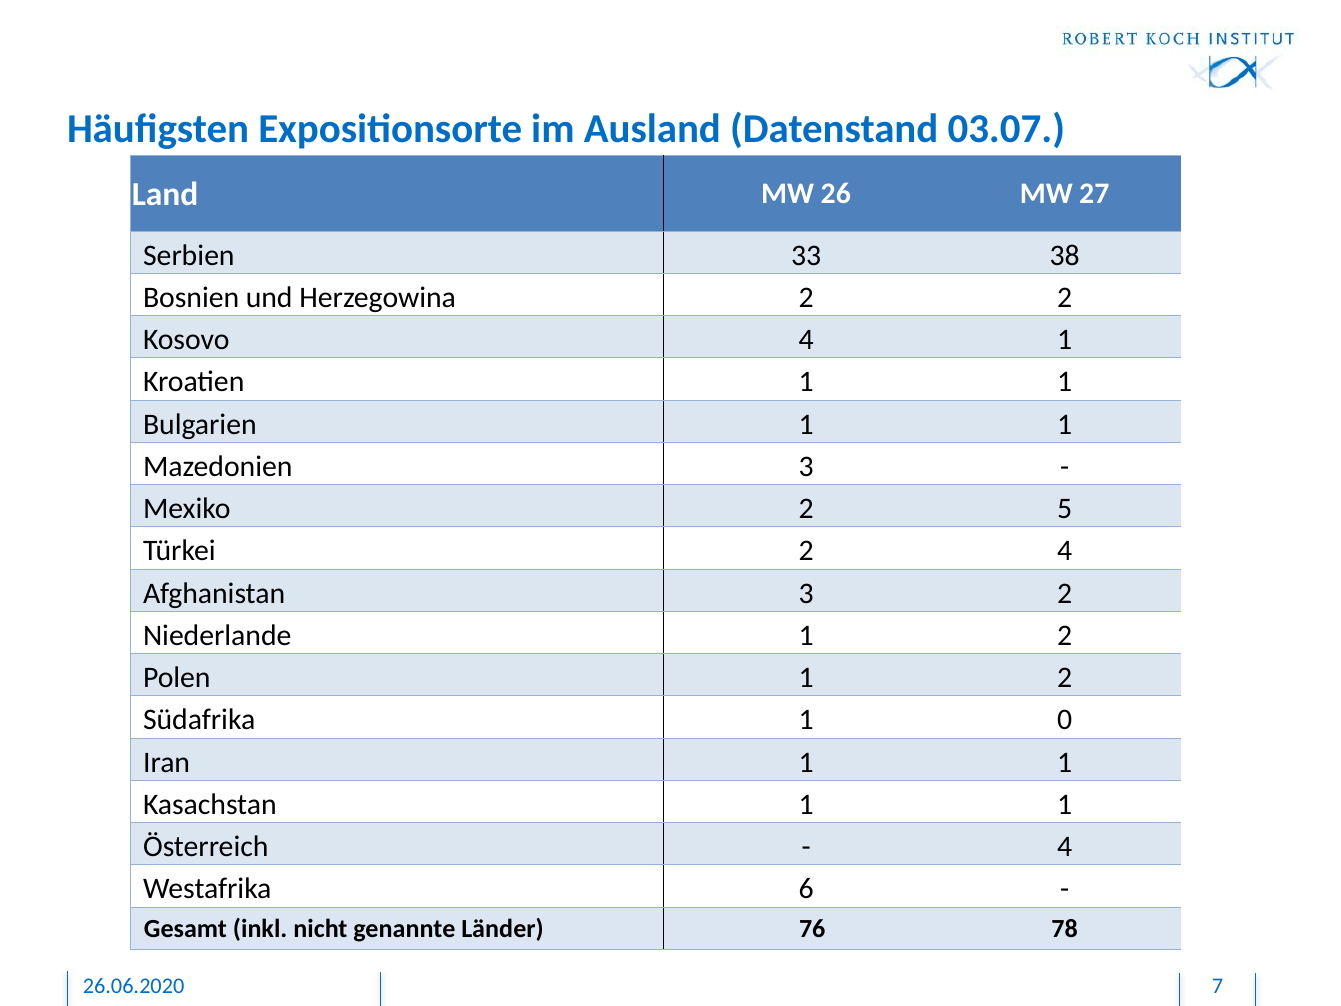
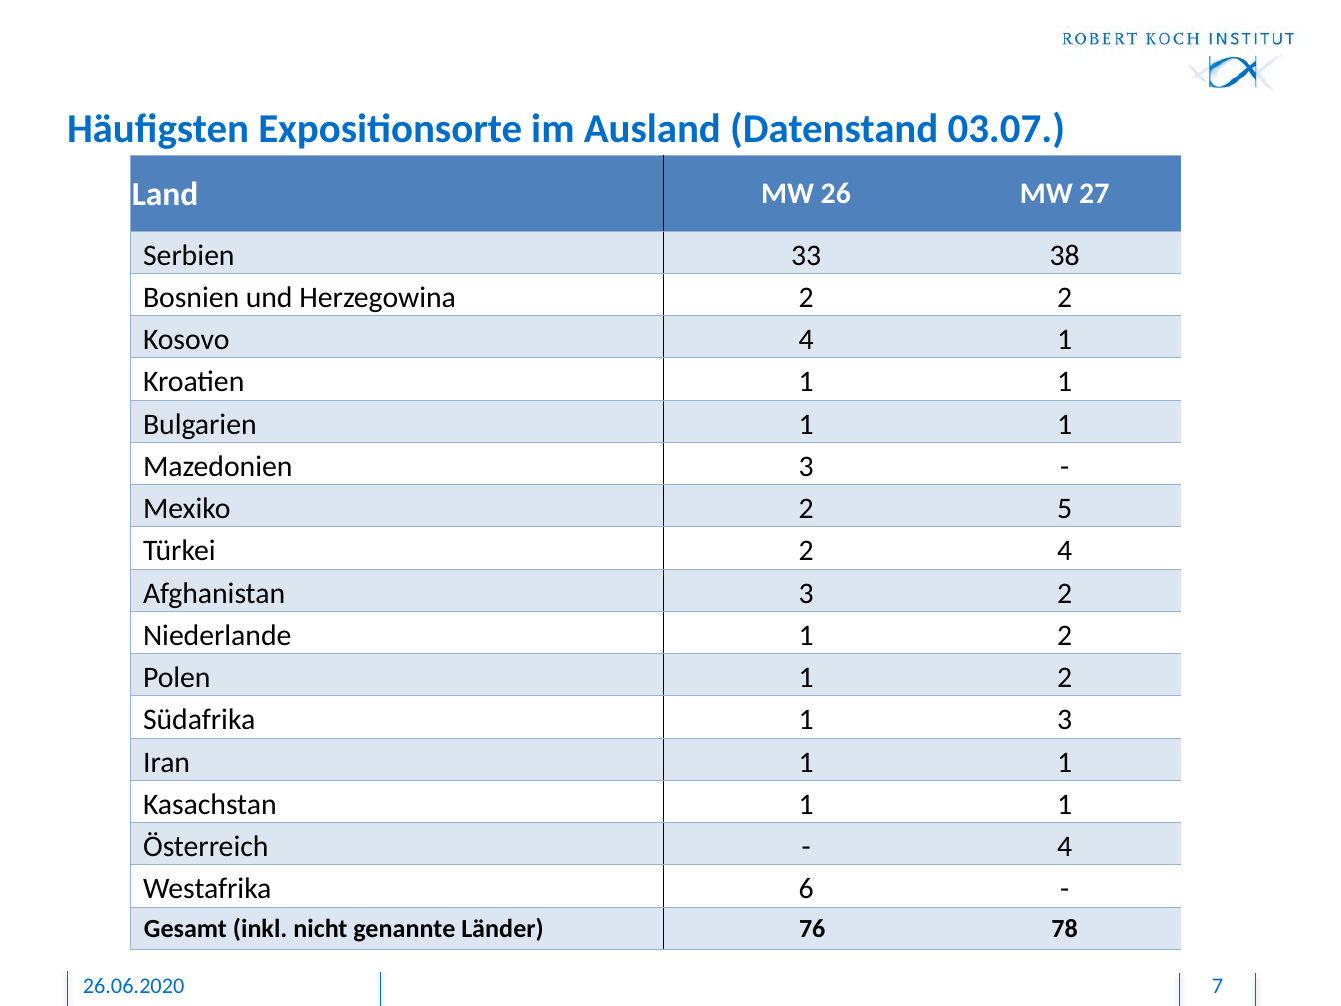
1 0: 0 -> 3
